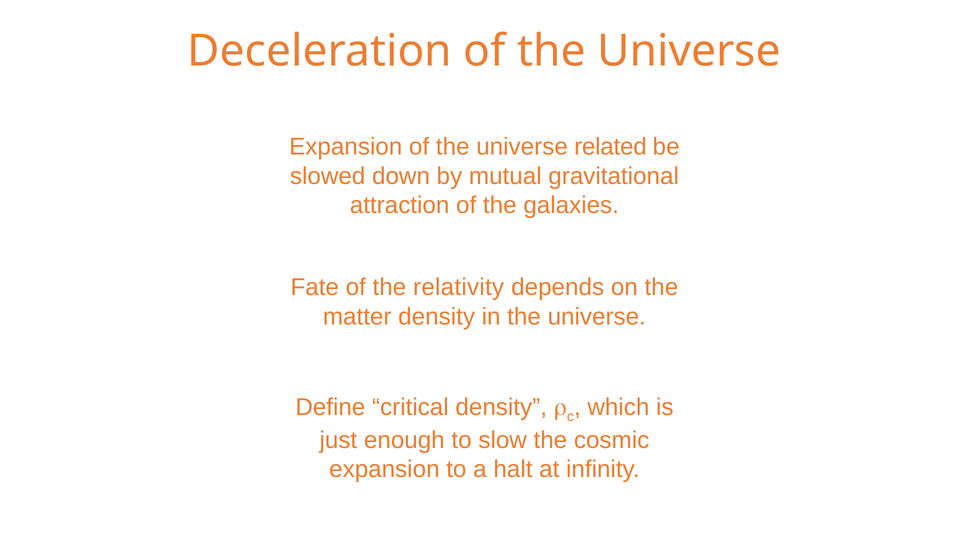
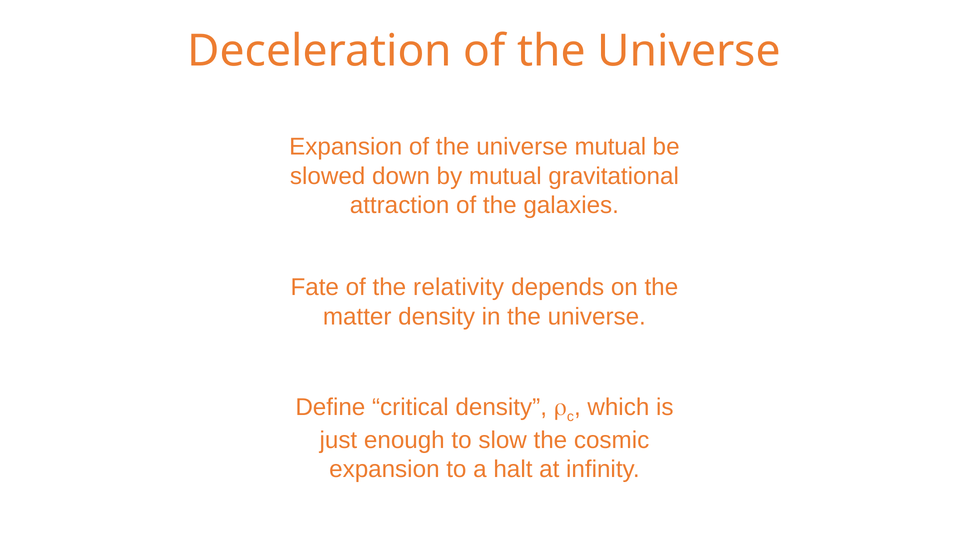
universe related: related -> mutual
